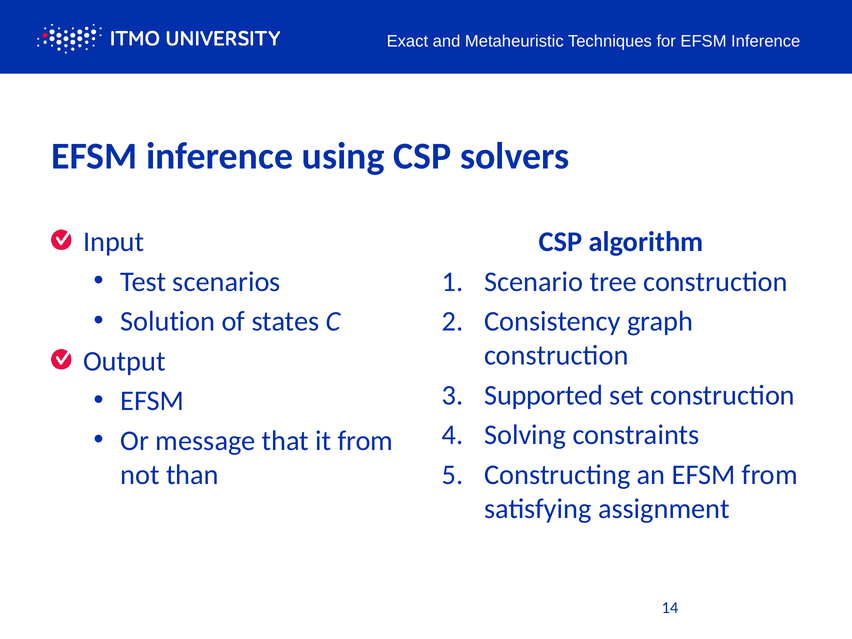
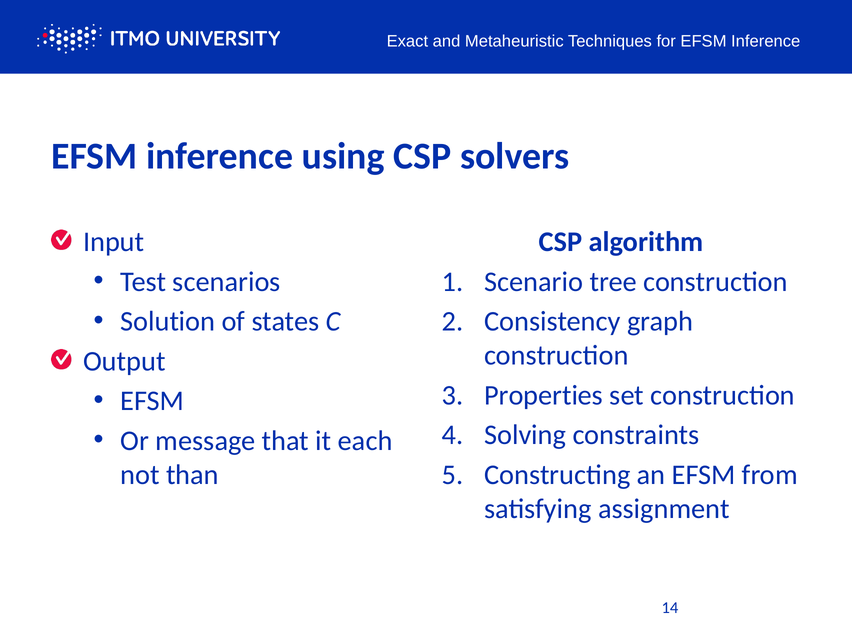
Supported: Supported -> Properties
it from: from -> each
